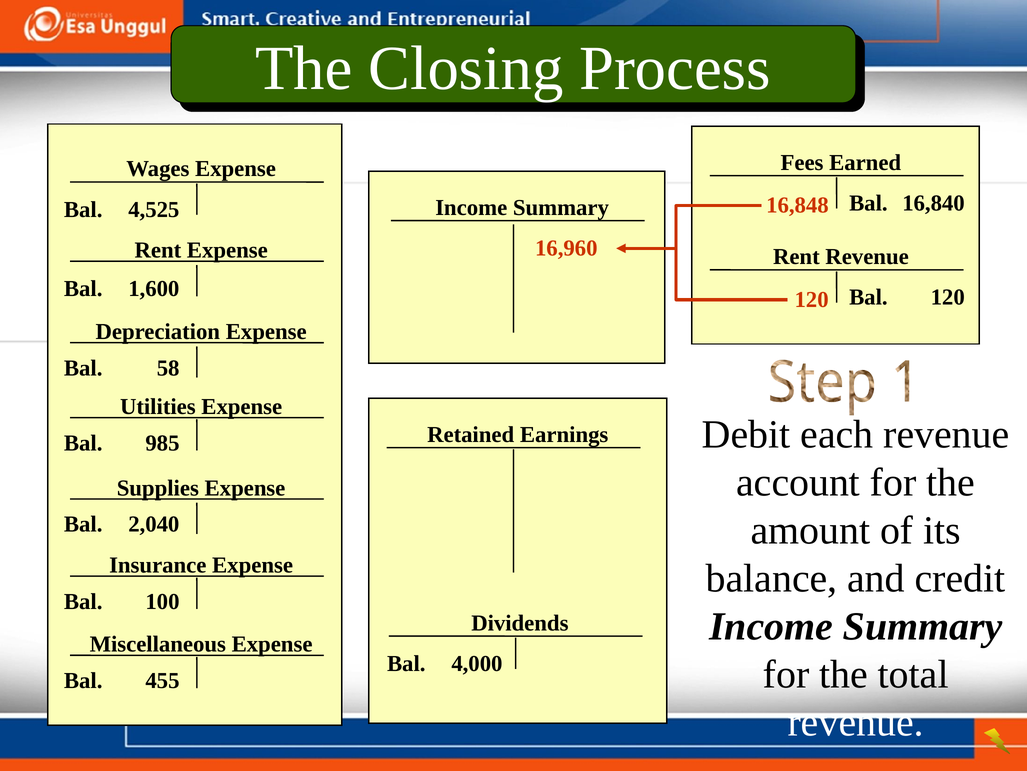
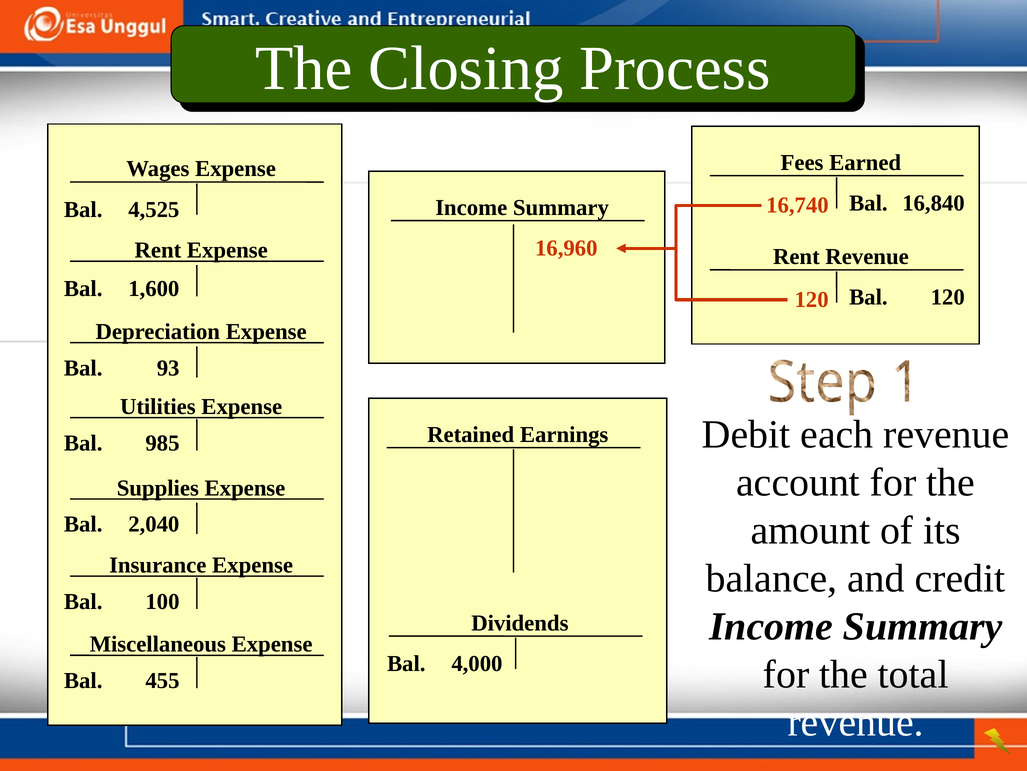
16,848: 16,848 -> 16,740
58: 58 -> 93
